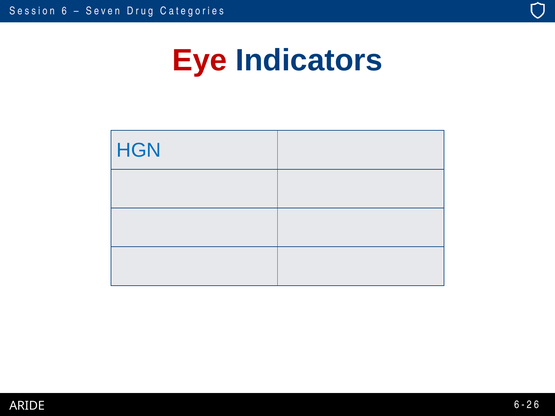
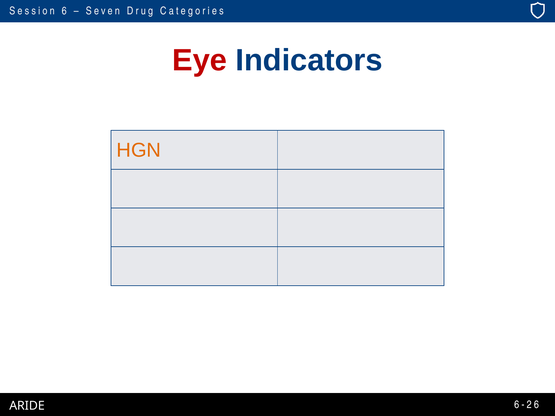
HGN colour: blue -> orange
